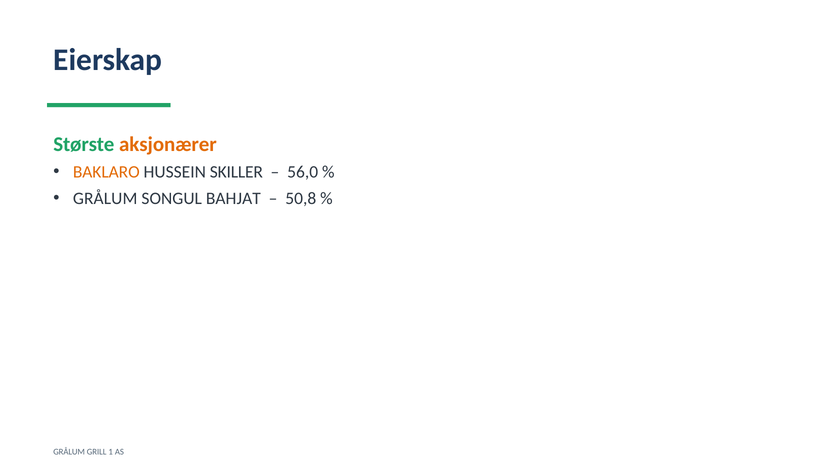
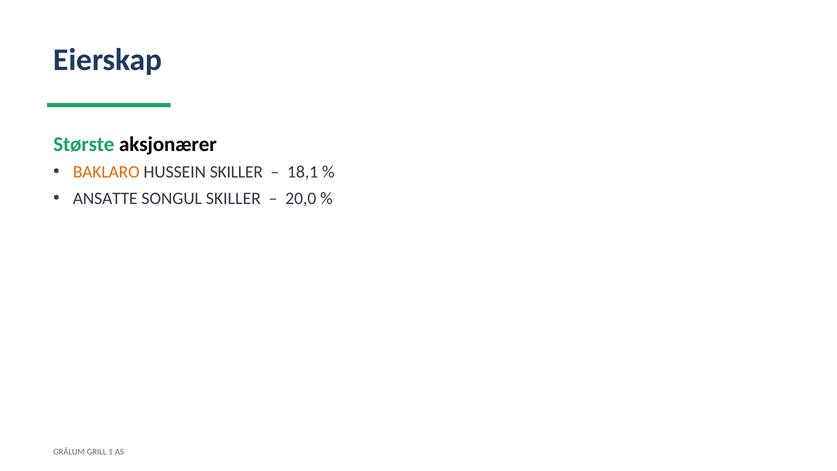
aksjonærer colour: orange -> black
56,0: 56,0 -> 18,1
GRÅLUM at (105, 198): GRÅLUM -> ANSATTE
SONGUL BAHJAT: BAHJAT -> SKILLER
50,8: 50,8 -> 20,0
